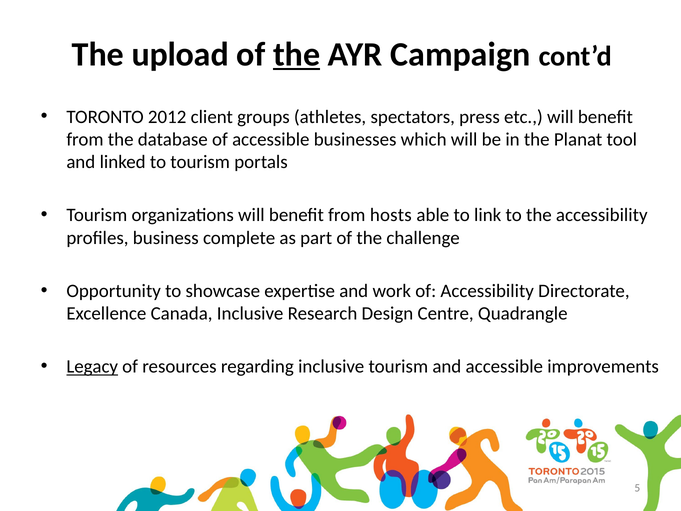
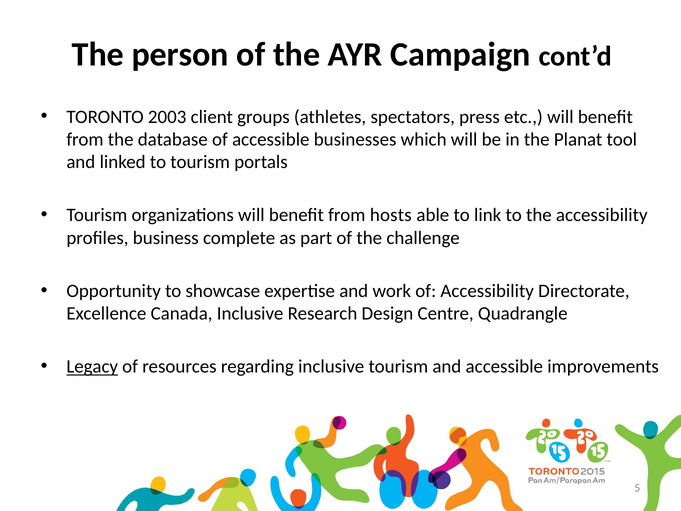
upload: upload -> person
the at (297, 54) underline: present -> none
2012: 2012 -> 2003
